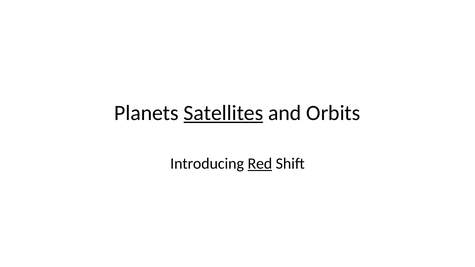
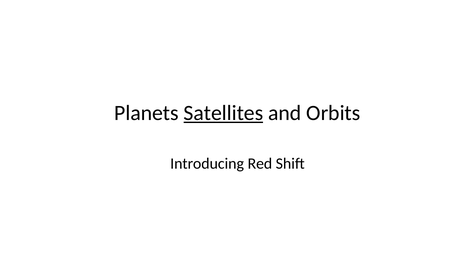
Red underline: present -> none
